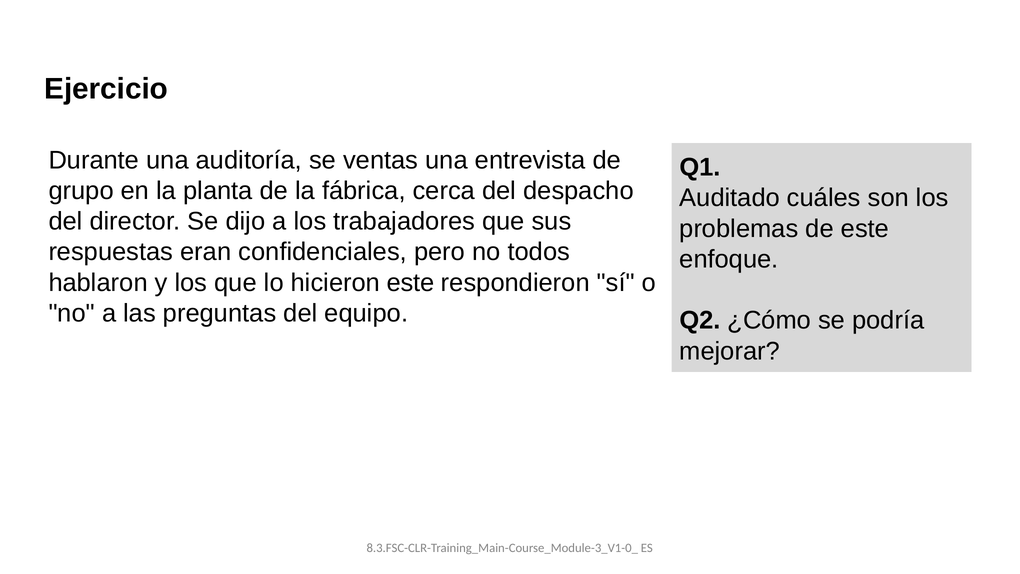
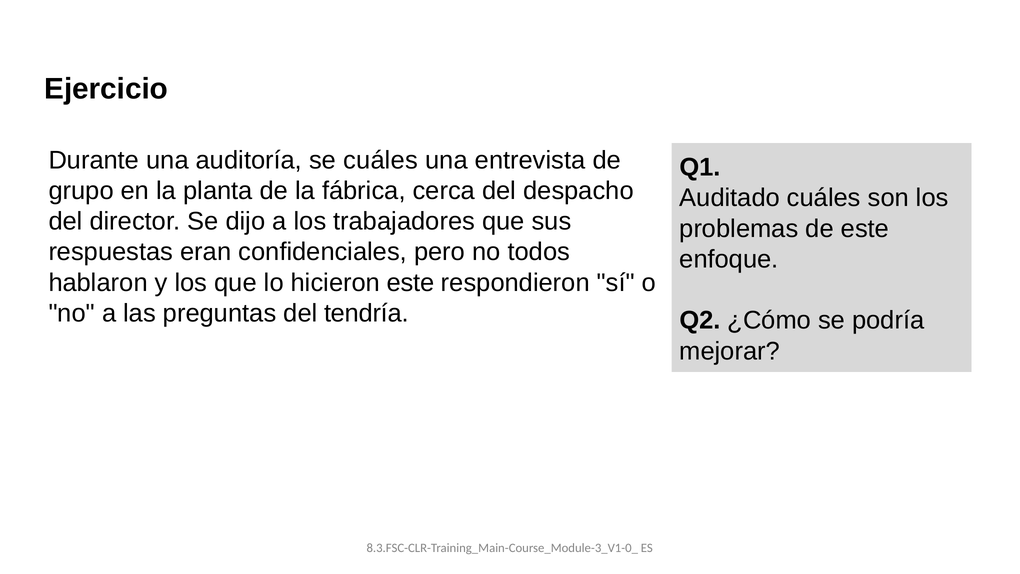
se ventas: ventas -> cuáles
equipo: equipo -> tendría
